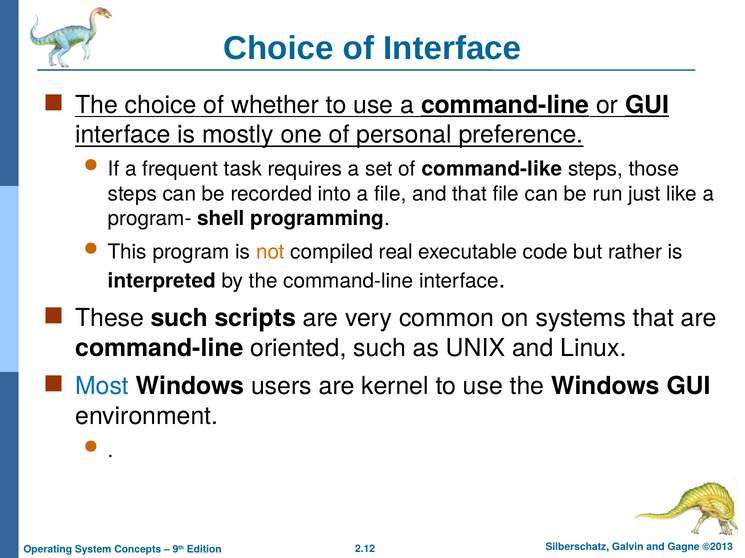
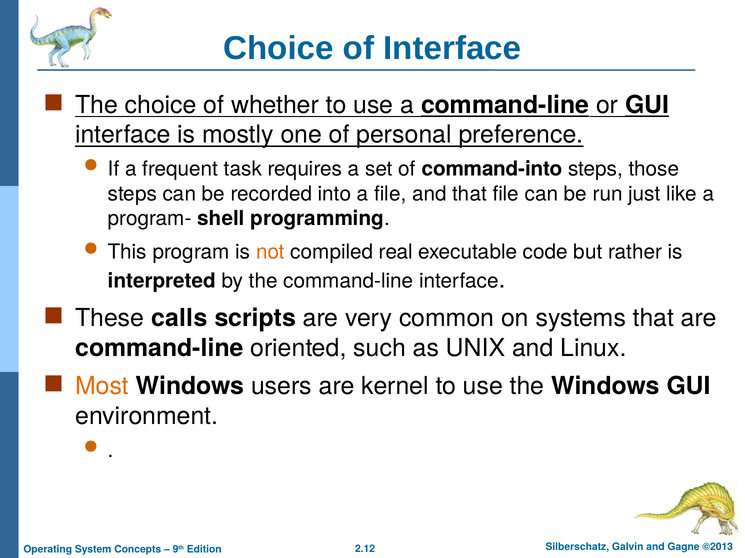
command-like: command-like -> command-into
These such: such -> calls
Most colour: blue -> orange
